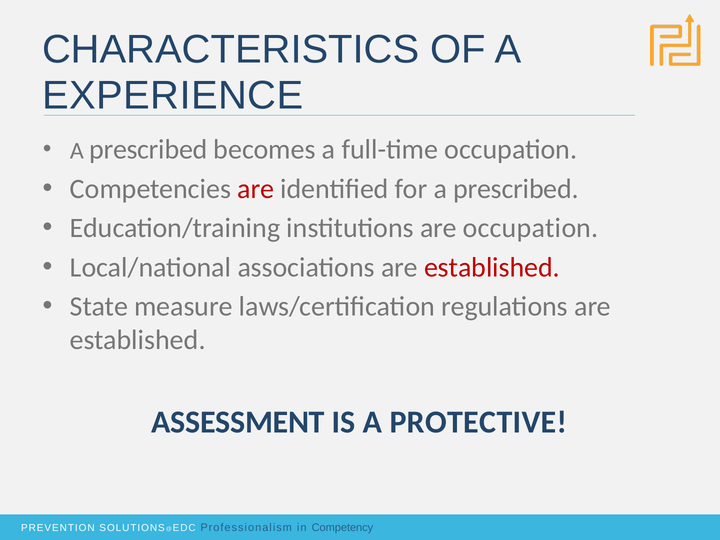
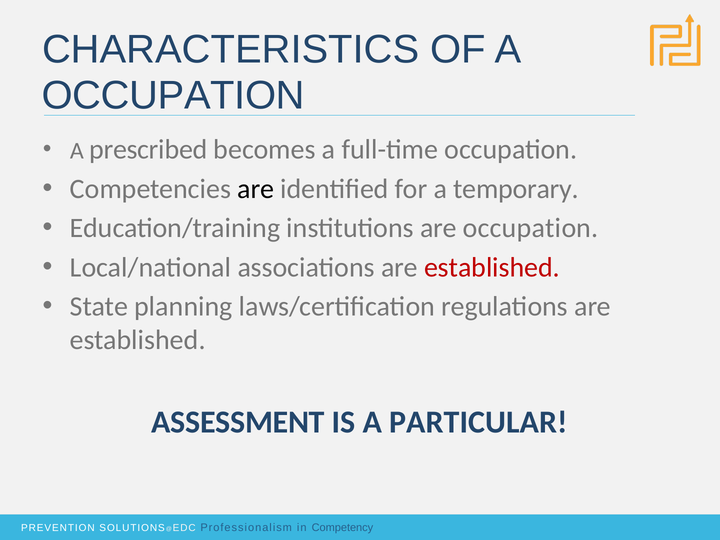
EXPERIENCE at (173, 96): EXPERIENCE -> OCCUPATION
are at (256, 189) colour: red -> black
for a prescribed: prescribed -> temporary
measure: measure -> planning
PROTECTIVE: PROTECTIVE -> PARTICULAR
